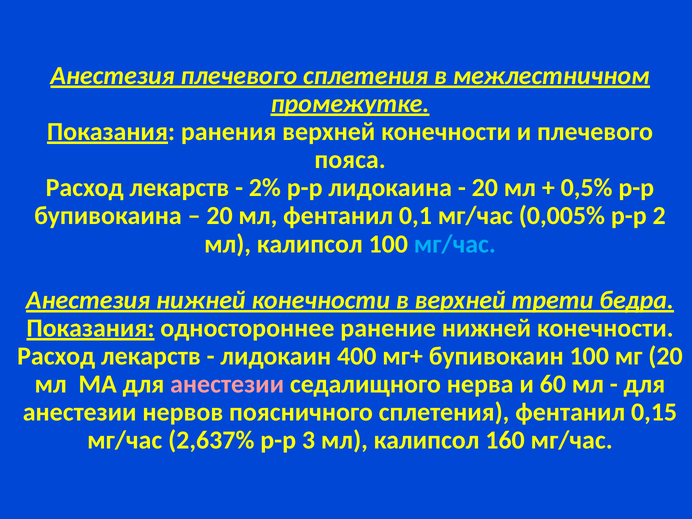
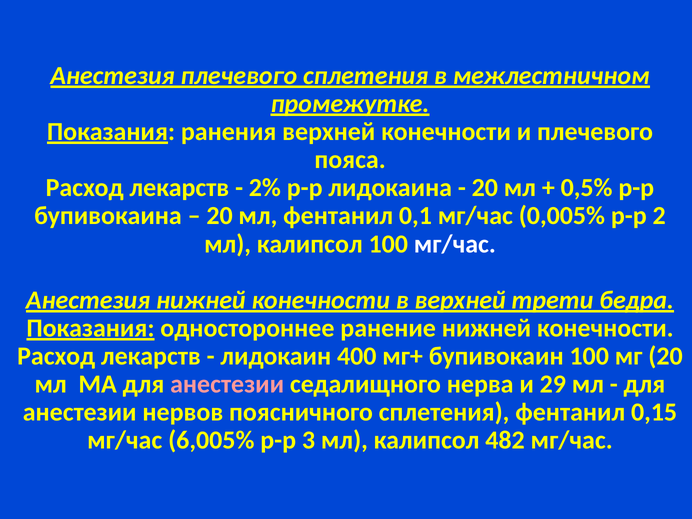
мг/час at (455, 244) colour: light blue -> white
60: 60 -> 29
2,637%: 2,637% -> 6,005%
160: 160 -> 482
